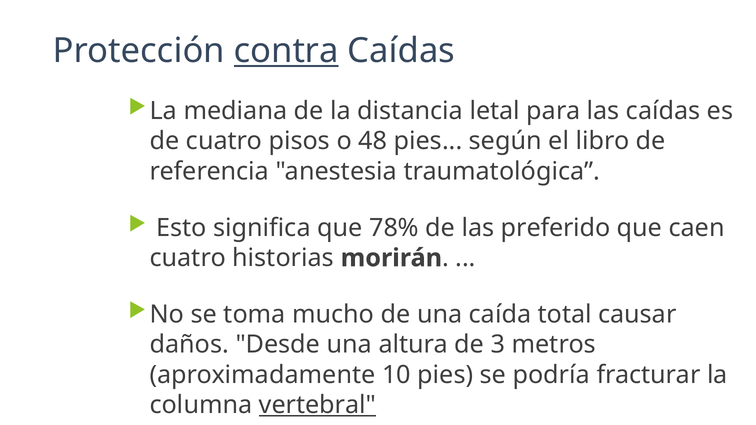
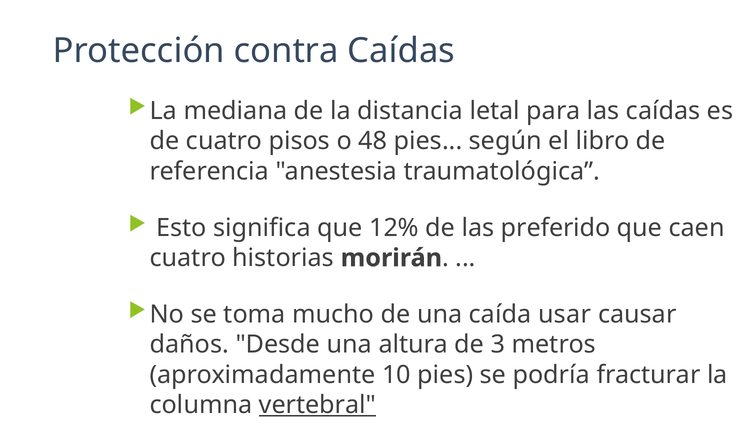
contra underline: present -> none
78%: 78% -> 12%
total: total -> usar
